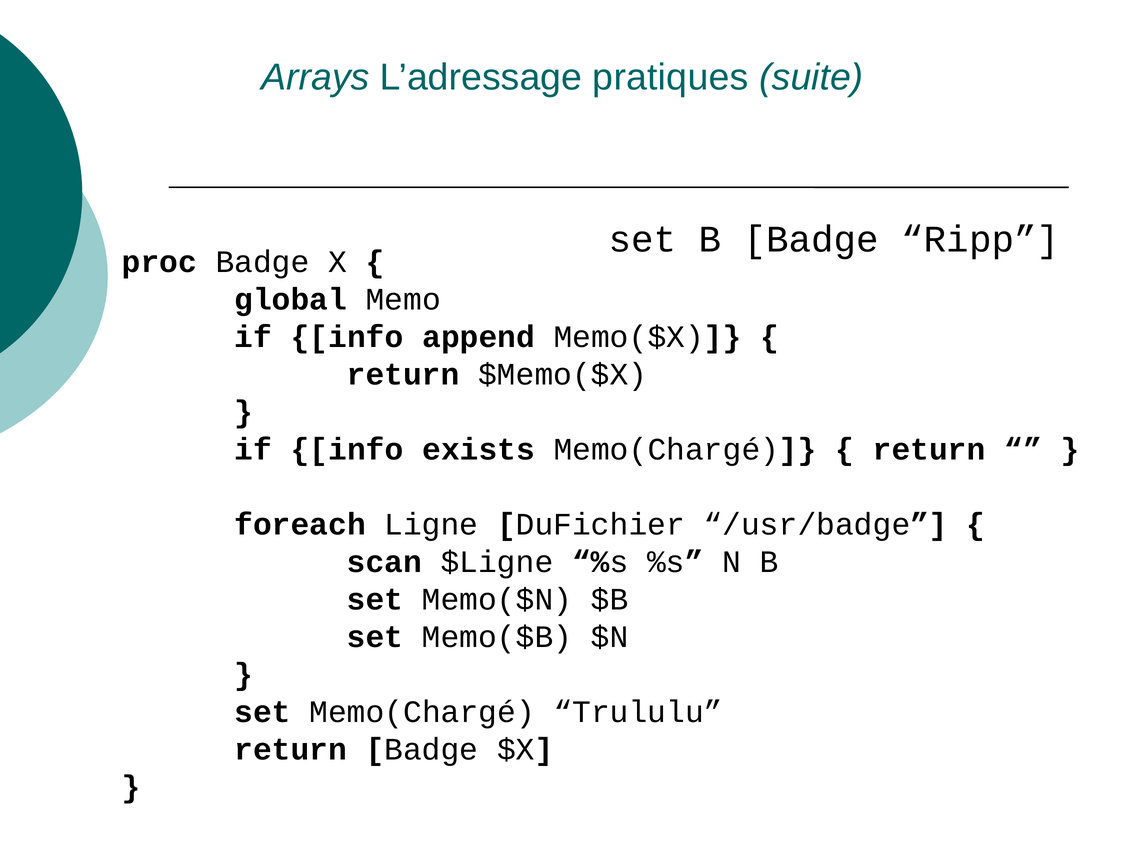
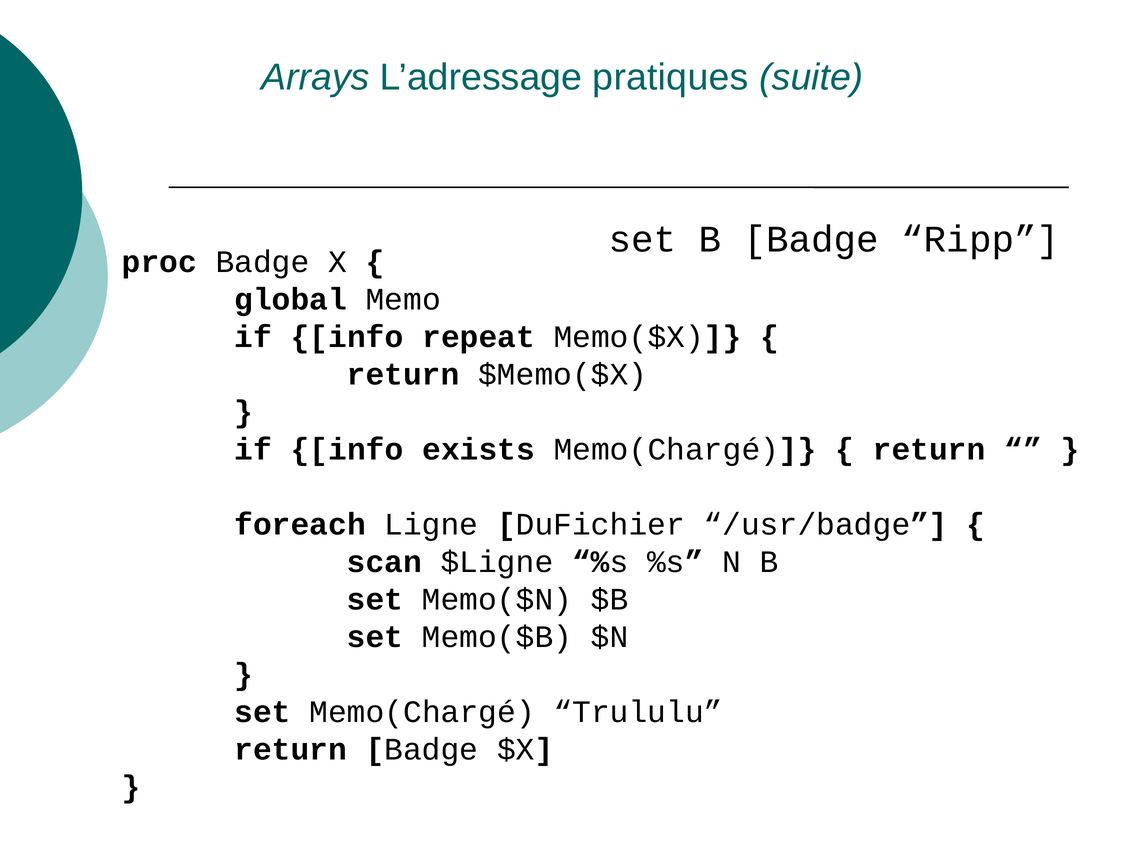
append: append -> repeat
